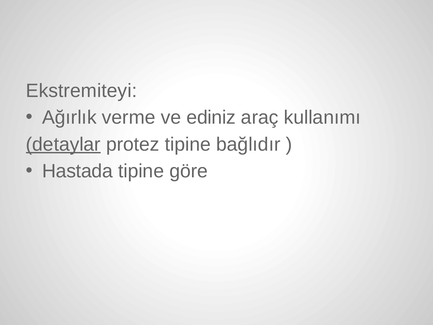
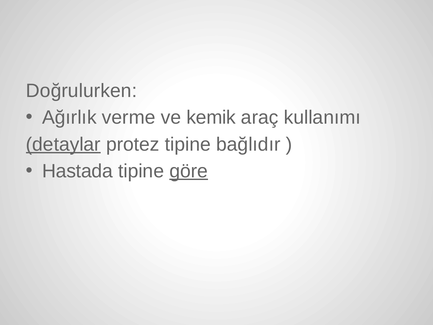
Ekstremiteyi: Ekstremiteyi -> Doğrulurken
ediniz: ediniz -> kemik
göre underline: none -> present
